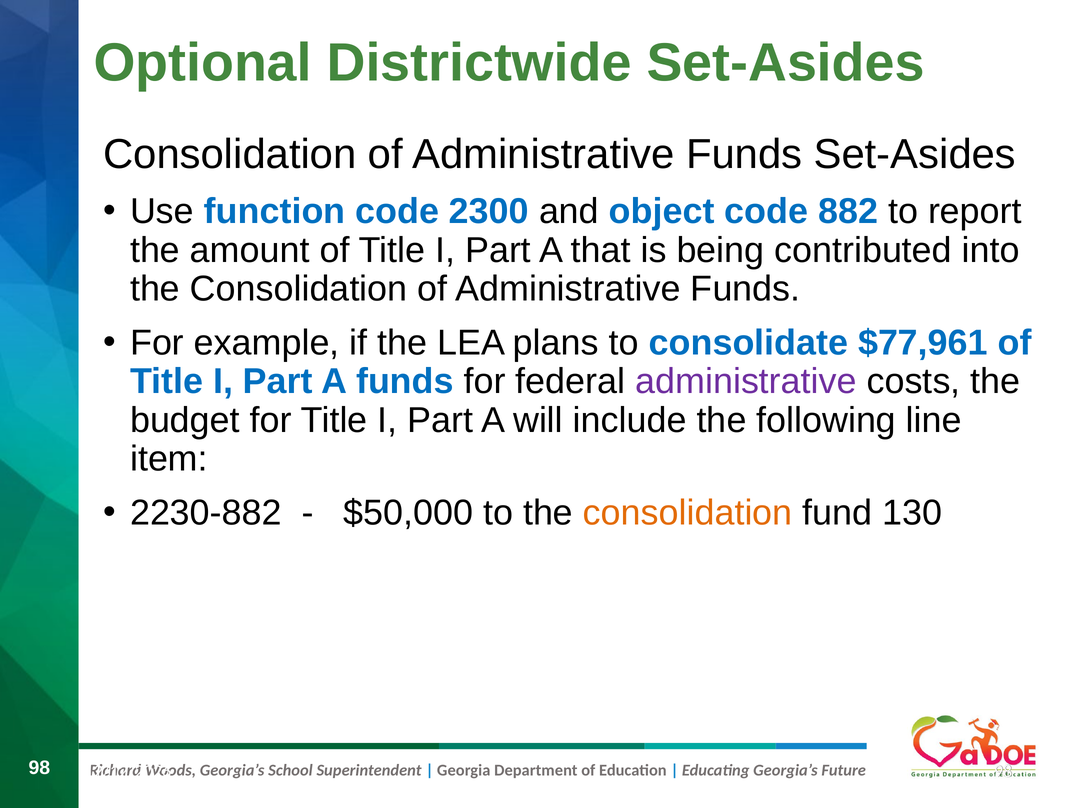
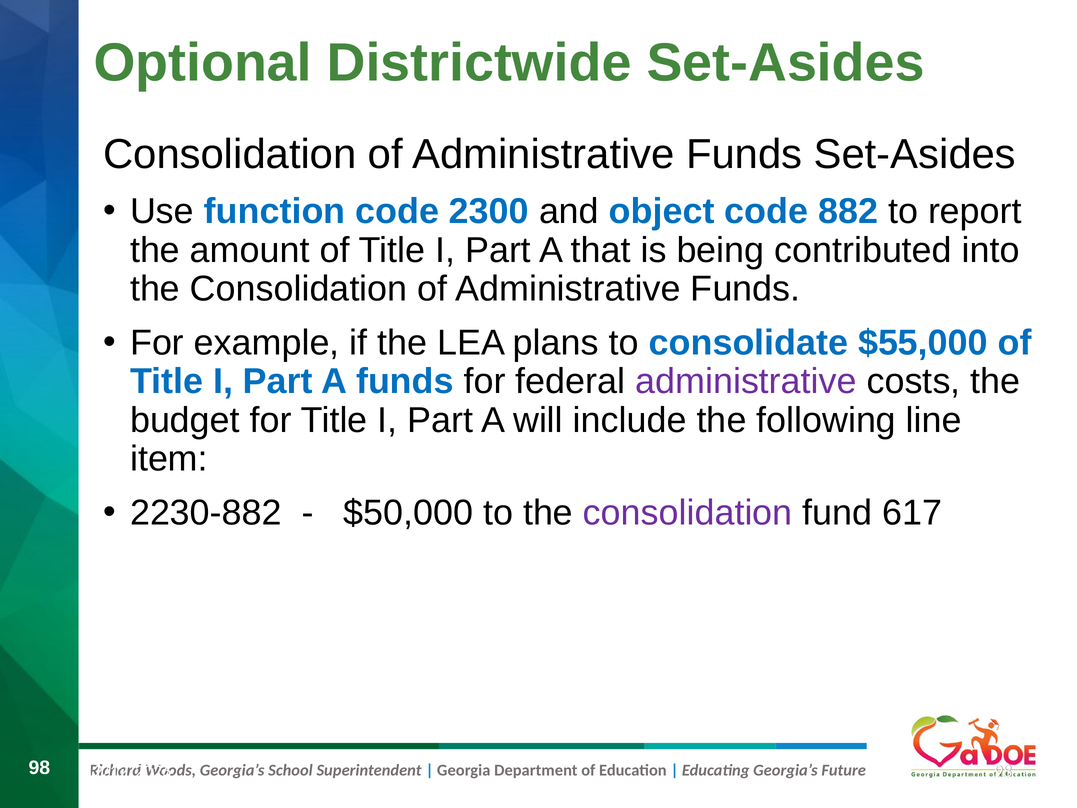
$77,961: $77,961 -> $55,000
consolidation at (688, 513) colour: orange -> purple
130: 130 -> 617
